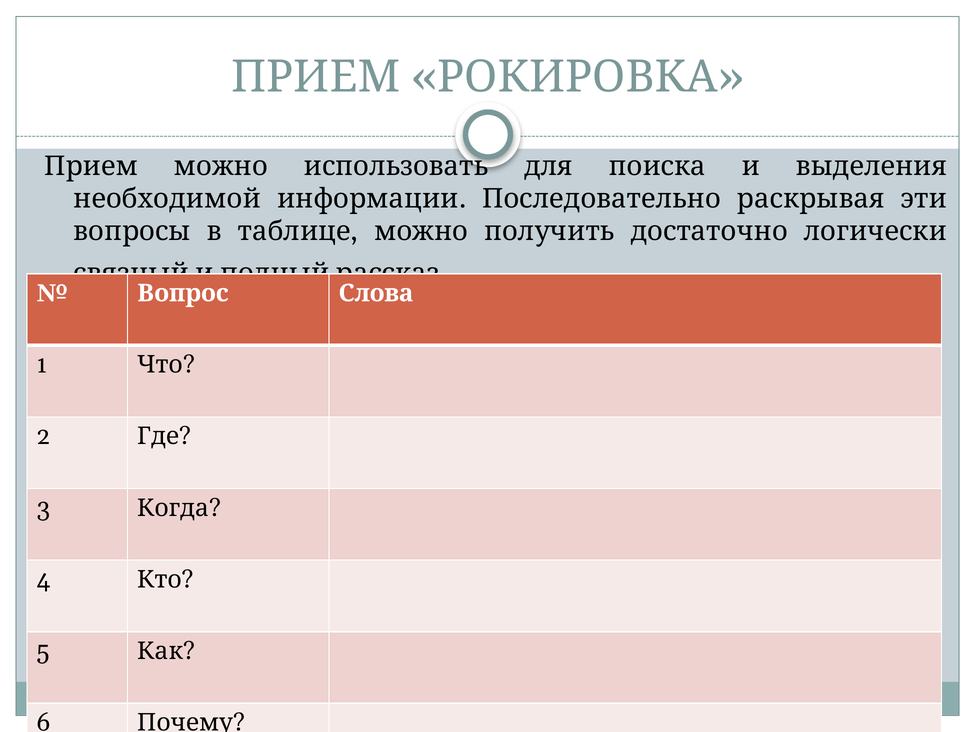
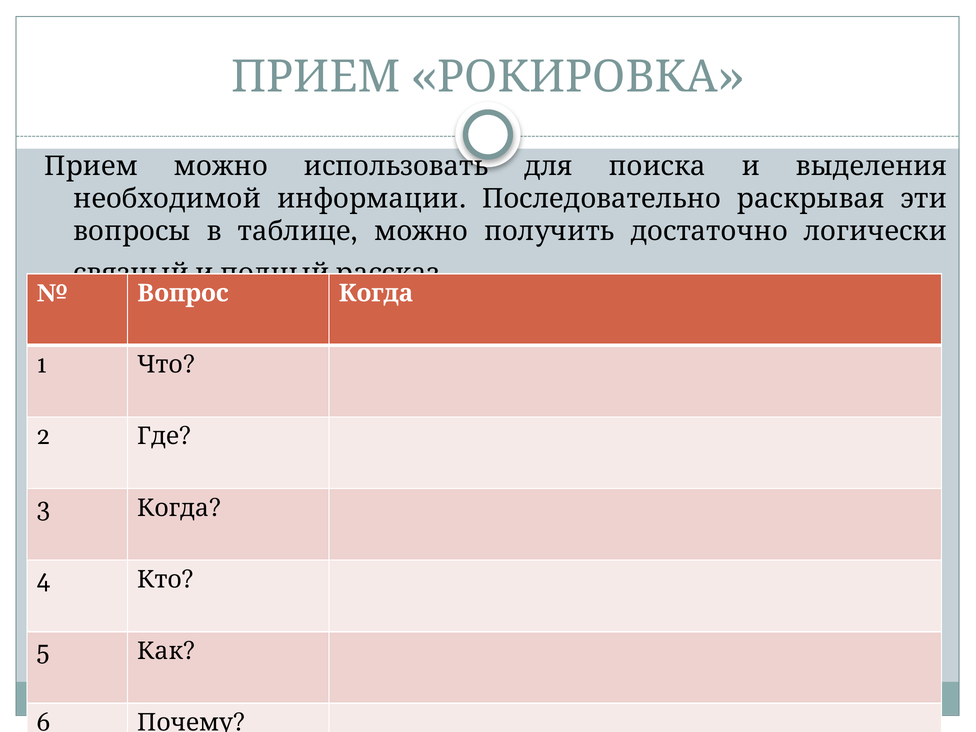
Вопрос Слова: Слова -> Когда
